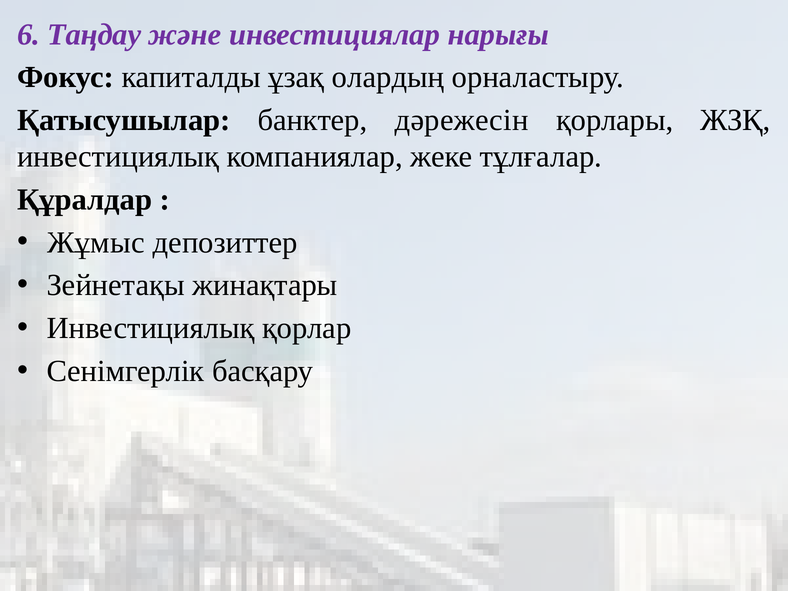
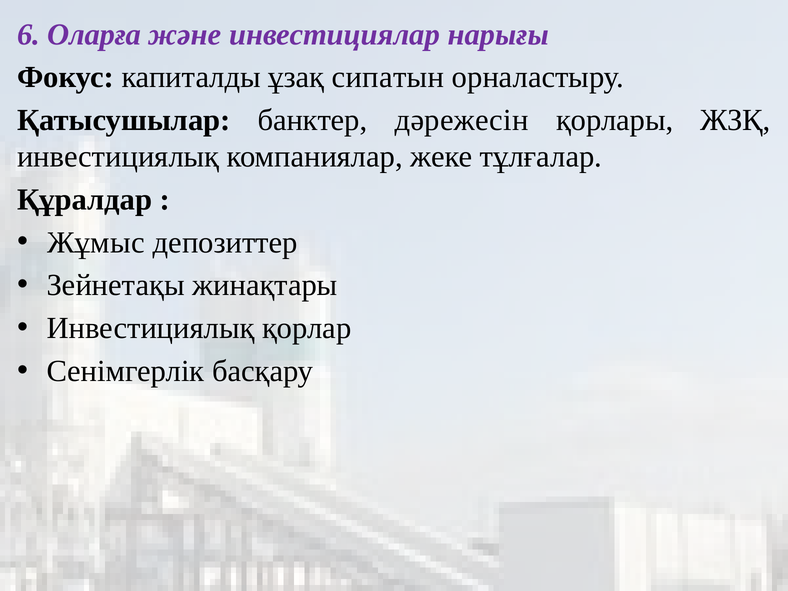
Таңдау: Таңдау -> Оларға
олардың: олардың -> сипатын
